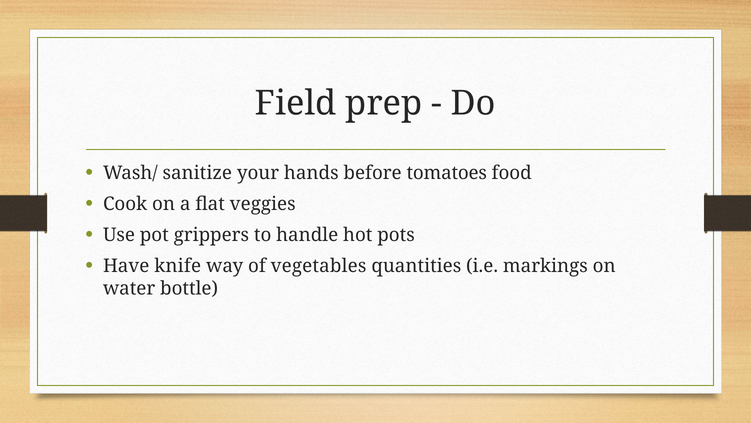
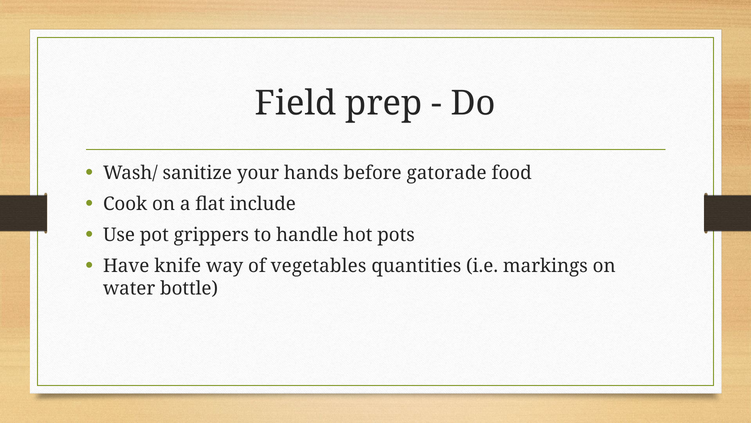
tomatoes: tomatoes -> gatorade
veggies: veggies -> include
